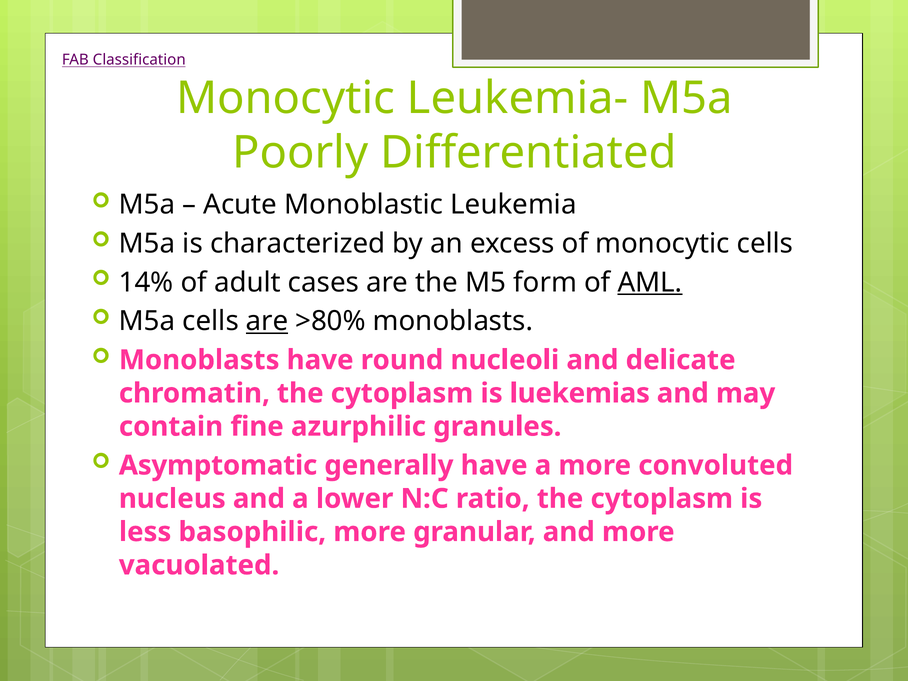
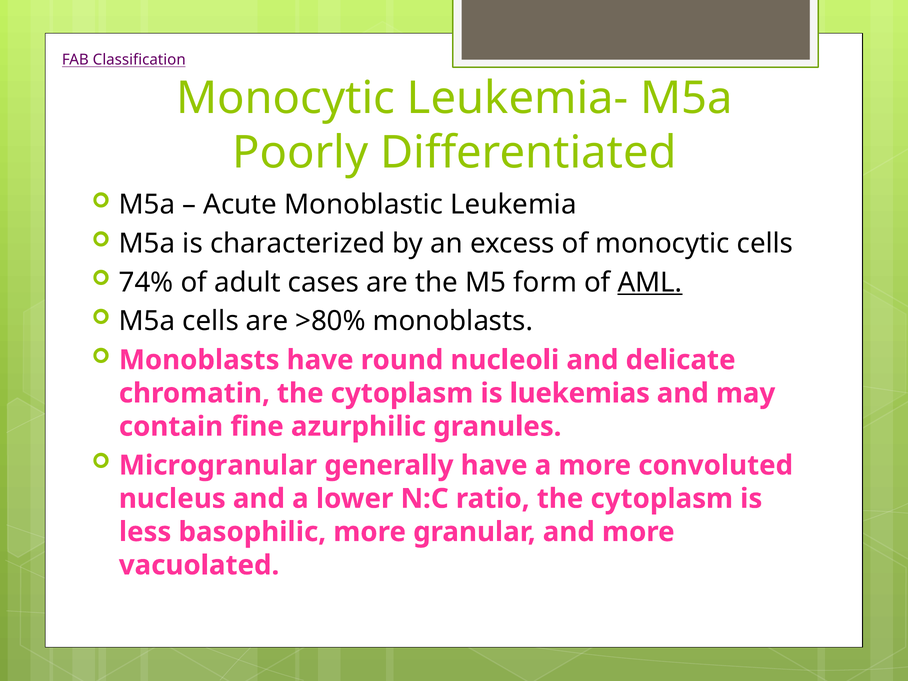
14%: 14% -> 74%
are at (267, 321) underline: present -> none
Asymptomatic: Asymptomatic -> Microgranular
